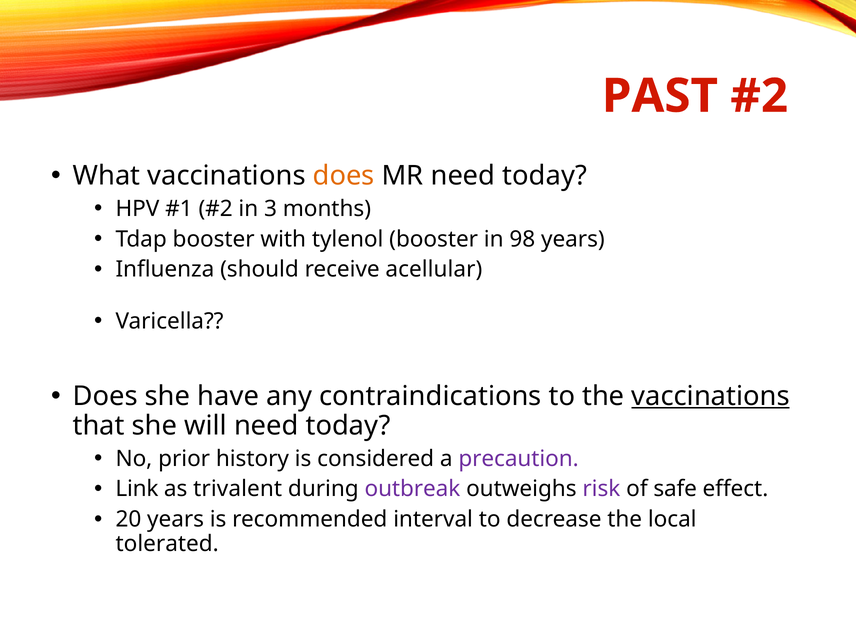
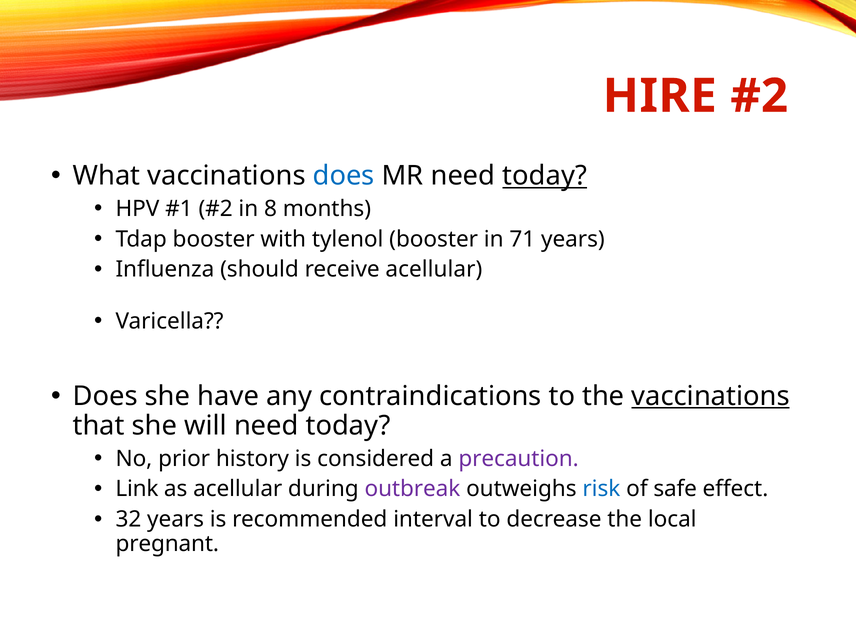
PAST: PAST -> HIRE
does at (344, 176) colour: orange -> blue
today at (545, 176) underline: none -> present
3: 3 -> 8
98: 98 -> 71
as trivalent: trivalent -> acellular
risk colour: purple -> blue
20: 20 -> 32
tolerated: tolerated -> pregnant
